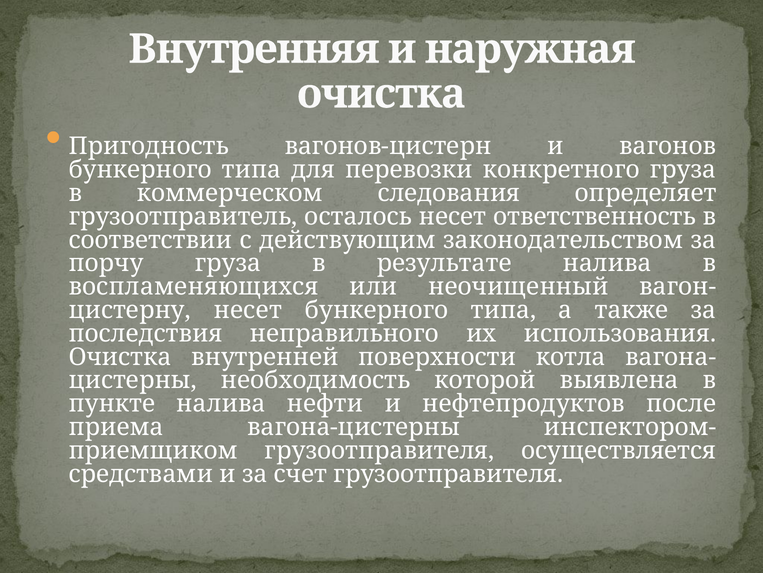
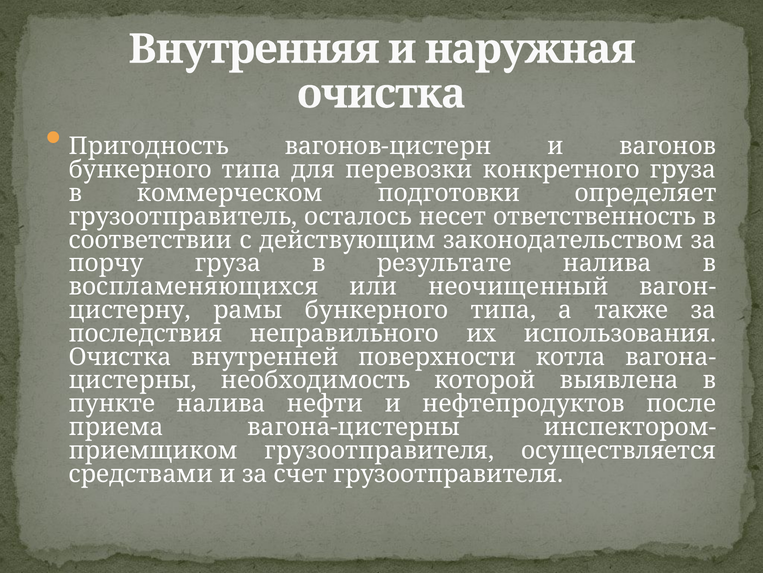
следования: следования -> подготовки
несет at (248, 310): несет -> рамы
